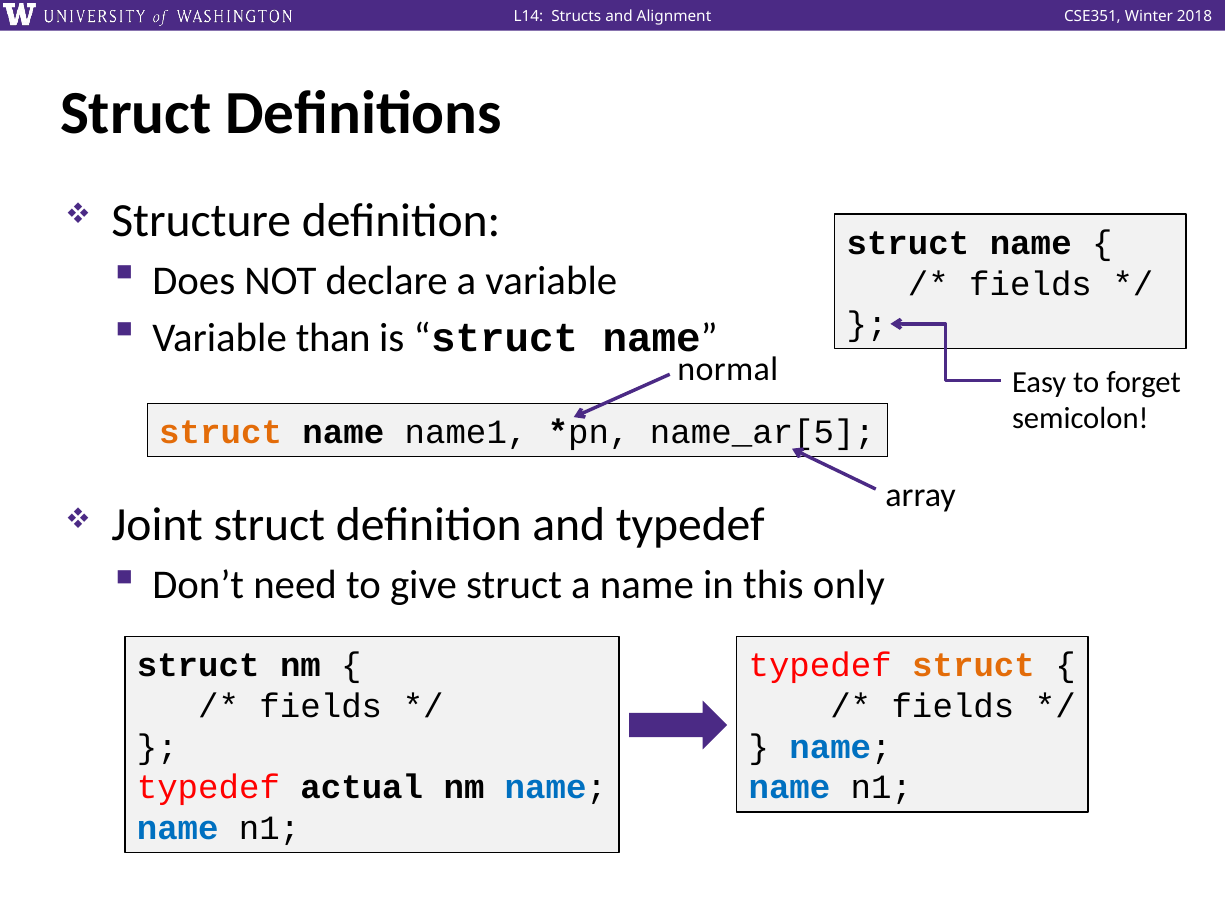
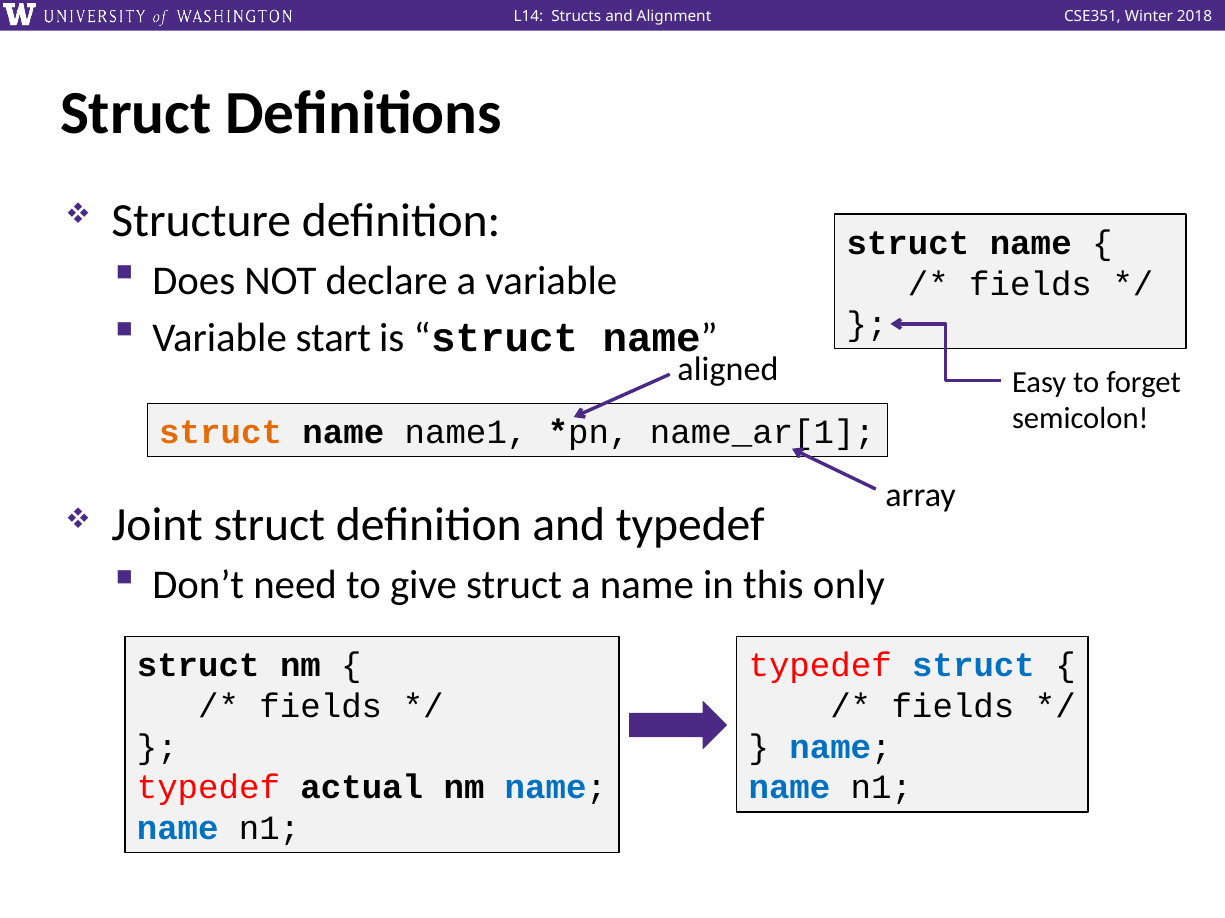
than: than -> start
normal: normal -> aligned
name_ar[5: name_ar[5 -> name_ar[1
struct at (974, 666) colour: orange -> blue
